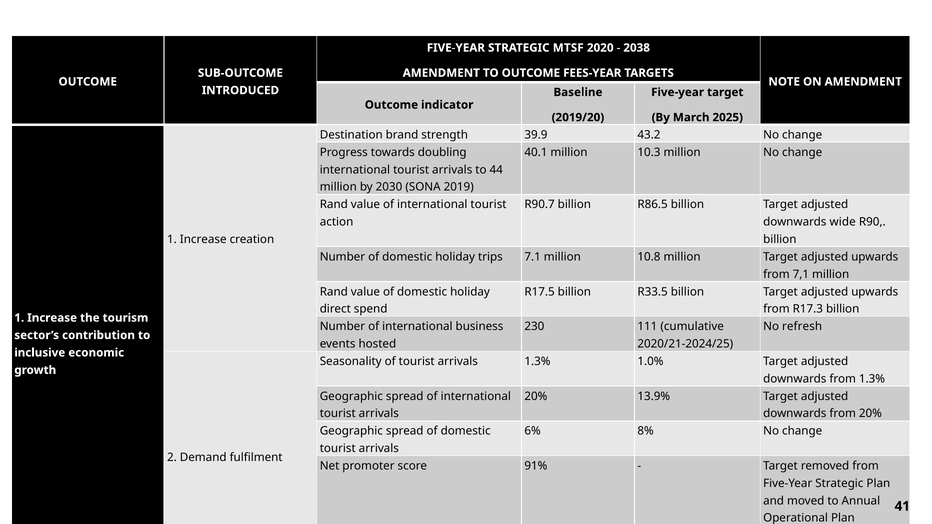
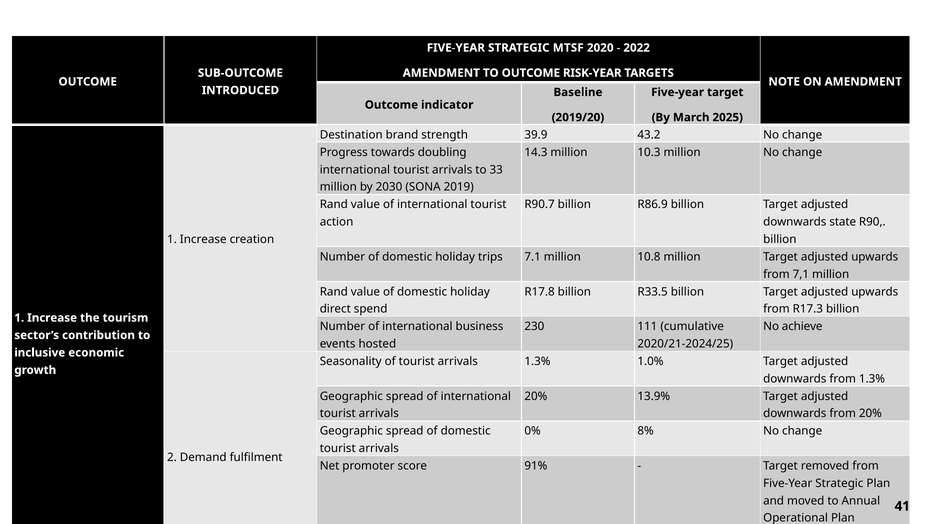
2038: 2038 -> 2022
FEES-YEAR: FEES-YEAR -> RISK-YEAR
40.1: 40.1 -> 14.3
44: 44 -> 33
R86.5: R86.5 -> R86.9
wide: wide -> state
R17.5: R17.5 -> R17.8
refresh: refresh -> achieve
6%: 6% -> 0%
